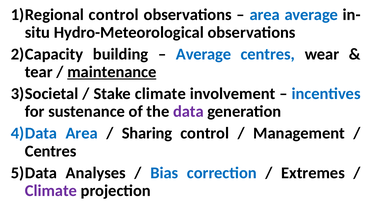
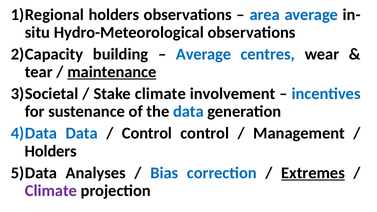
control at (114, 15): control -> holders
data at (188, 112) colour: purple -> blue
Area at (82, 133): Area -> Data
Sharing at (147, 133): Sharing -> Control
Centres at (51, 151): Centres -> Holders
Extremes underline: none -> present
